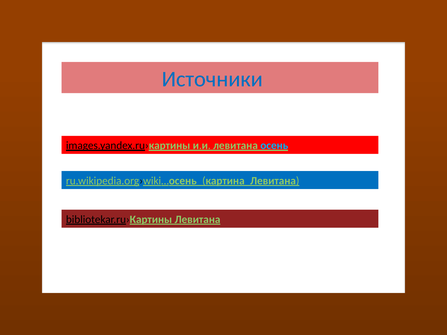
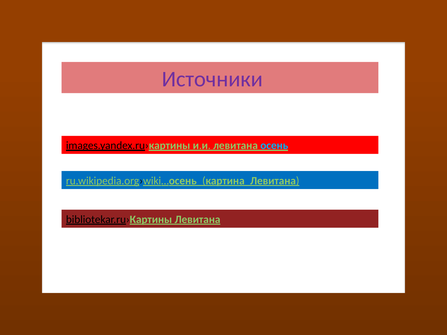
Источники colour: blue -> purple
